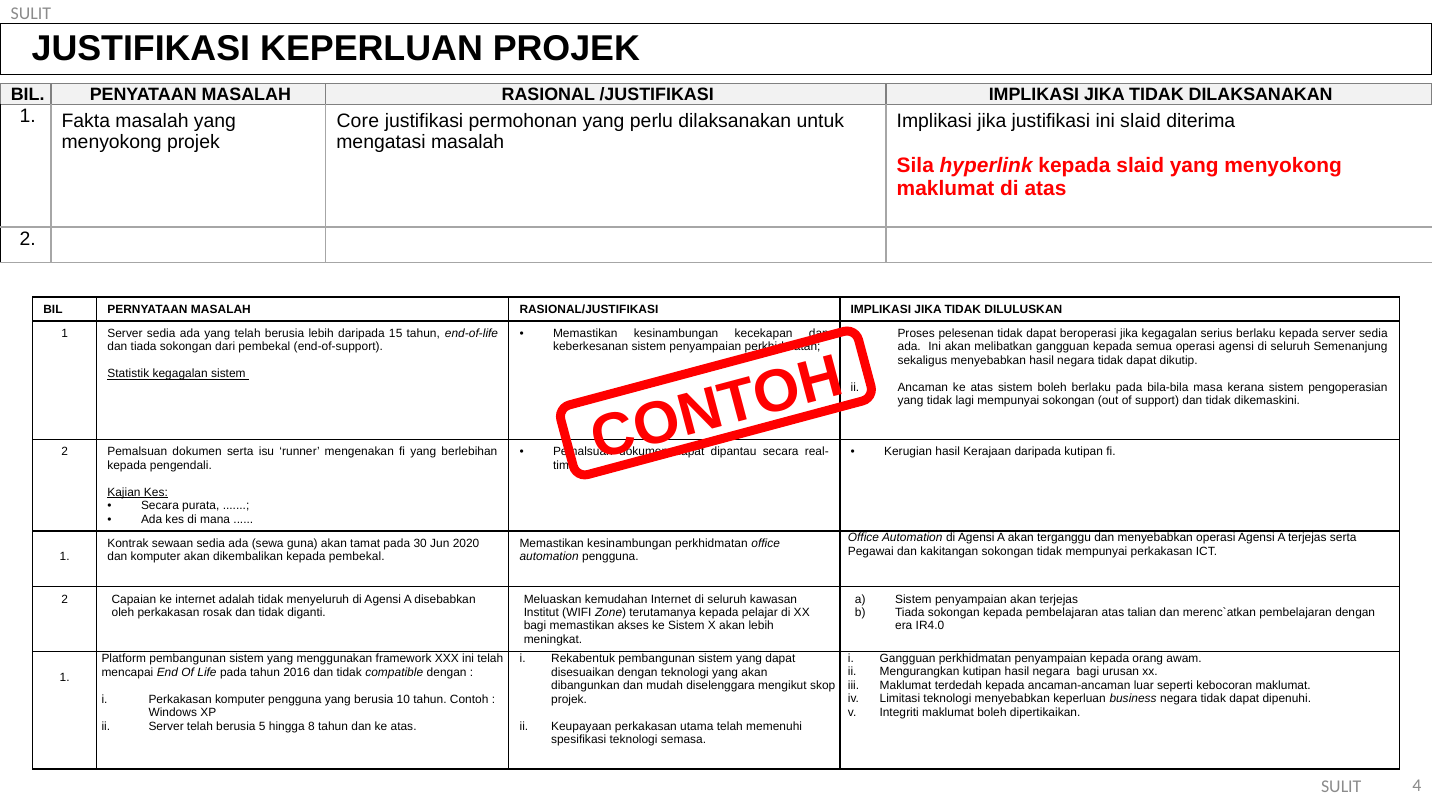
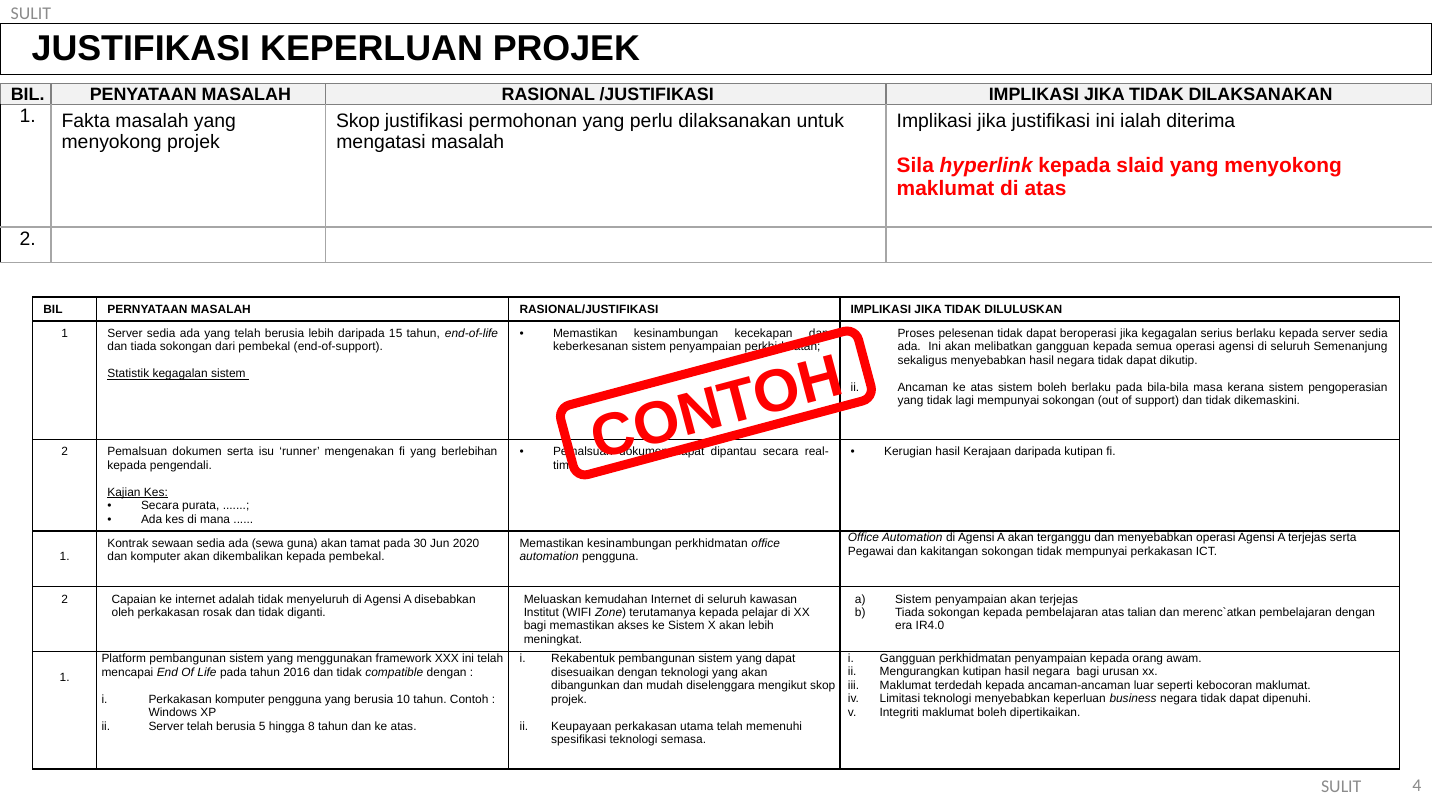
Core at (358, 121): Core -> Skop
ini slaid: slaid -> ialah
